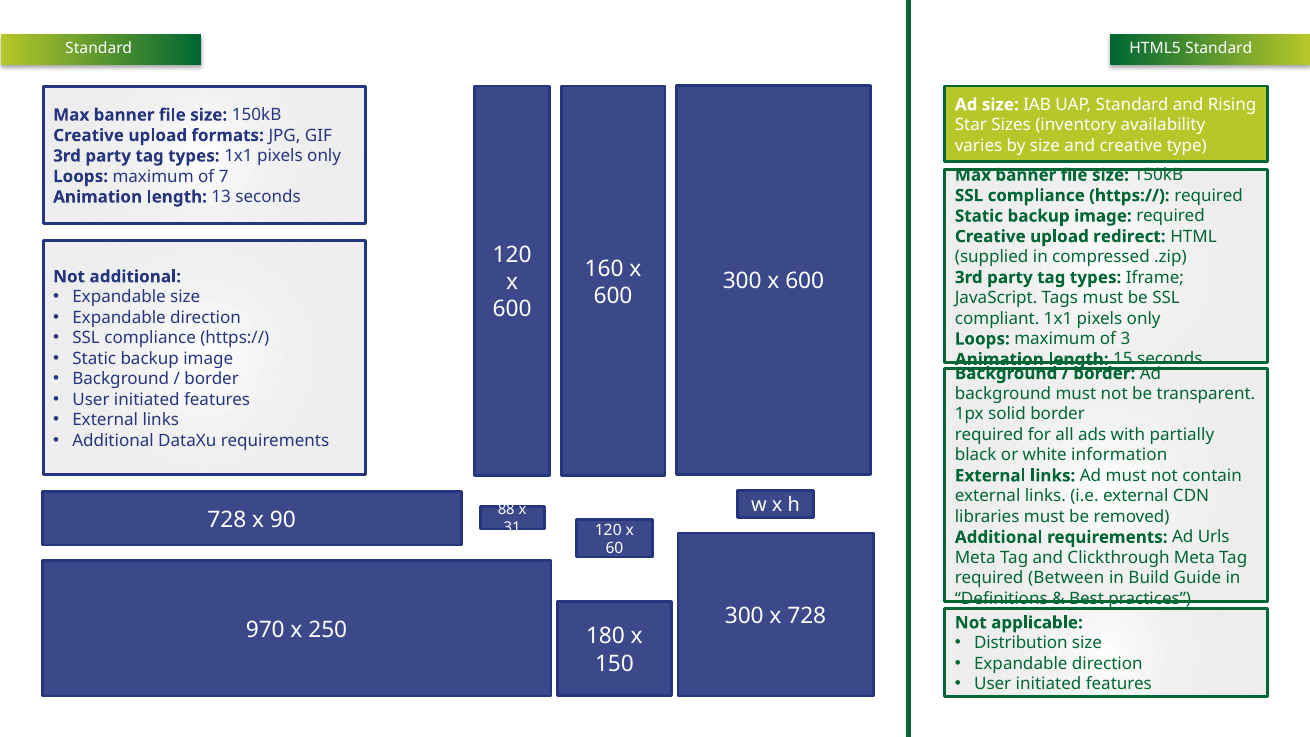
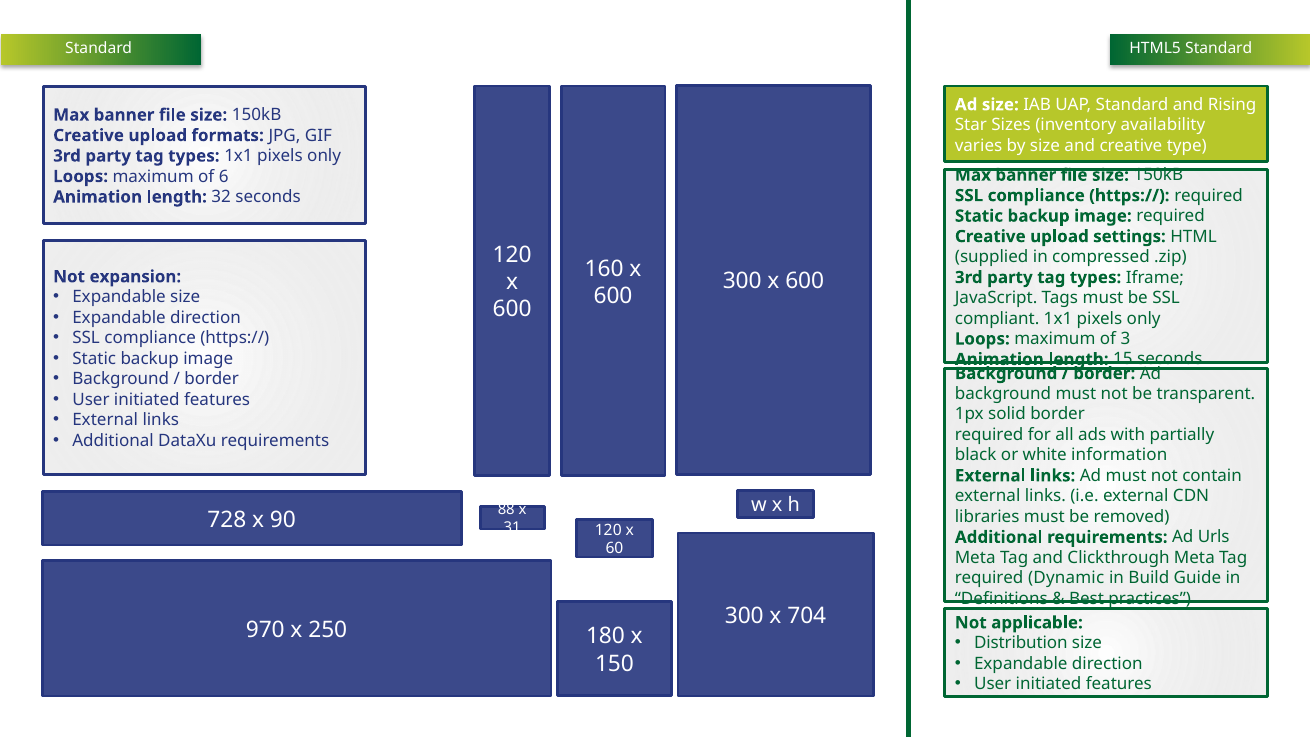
7: 7 -> 6
13: 13 -> 32
redirect: redirect -> settings
Not additional: additional -> expansion
Between: Between -> Dynamic
x 728: 728 -> 704
